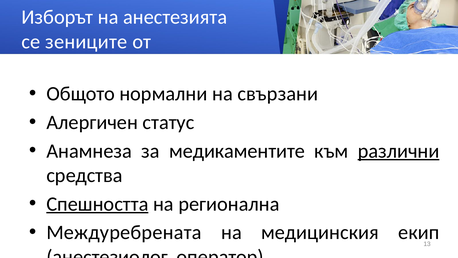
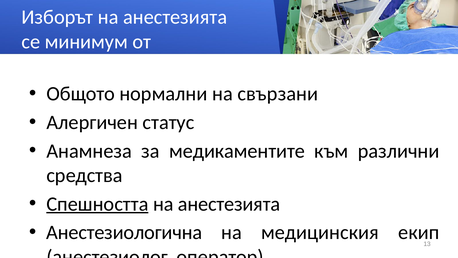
зениците: зениците -> минимум
различни underline: present -> none
регионална at (229, 204): регионална -> анестезията
Междуребрената: Междуребрената -> Анестезиологична
